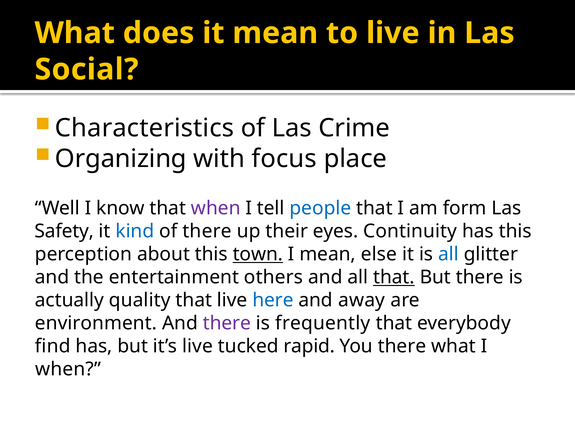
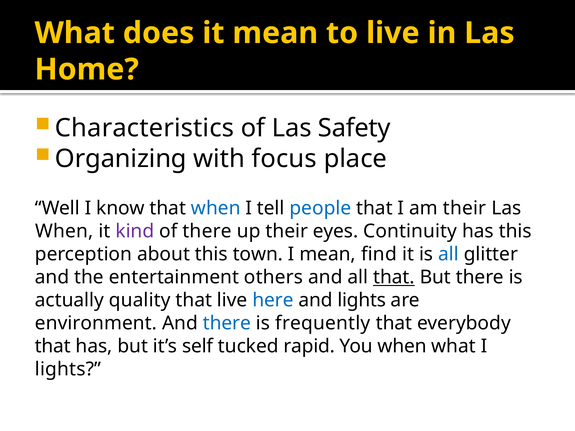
Social: Social -> Home
Crime: Crime -> Safety
when at (216, 208) colour: purple -> blue
am form: form -> their
Safety at (64, 231): Safety -> When
kind colour: blue -> purple
town underline: present -> none
else: else -> find
and away: away -> lights
there at (227, 323) colour: purple -> blue
find at (53, 346): find -> that
it’s live: live -> self
You there: there -> when
when at (68, 369): when -> lights
